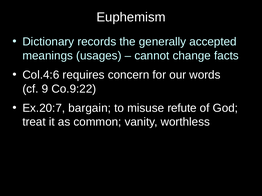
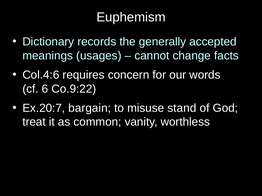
9: 9 -> 6
refute: refute -> stand
